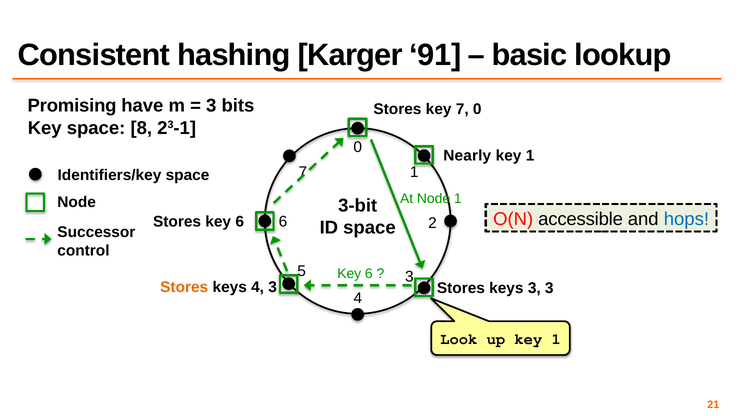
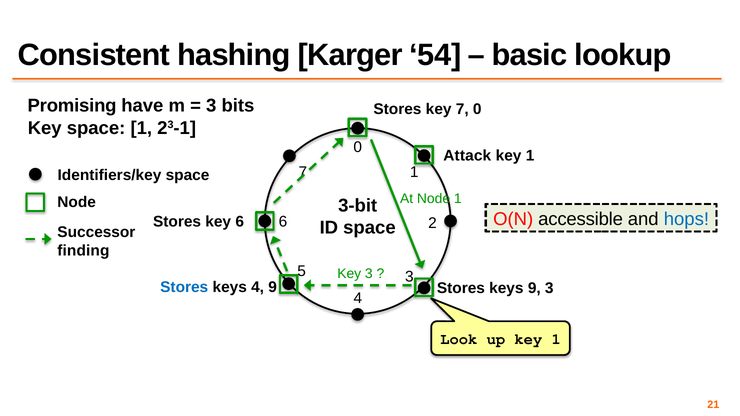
91: 91 -> 54
space 8: 8 -> 1
Nearly: Nearly -> Attack
control: control -> finding
6 at (369, 274): 6 -> 3
Stores at (184, 287) colour: orange -> blue
4 3: 3 -> 9
keys 3: 3 -> 9
